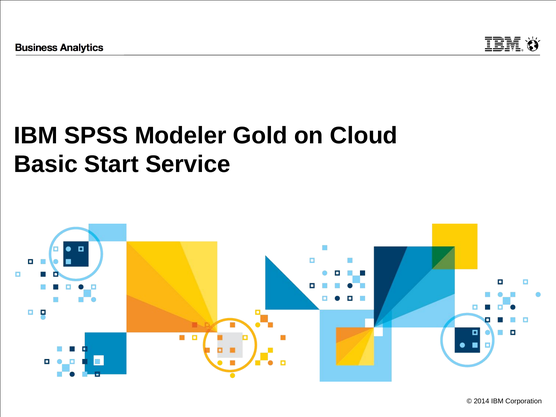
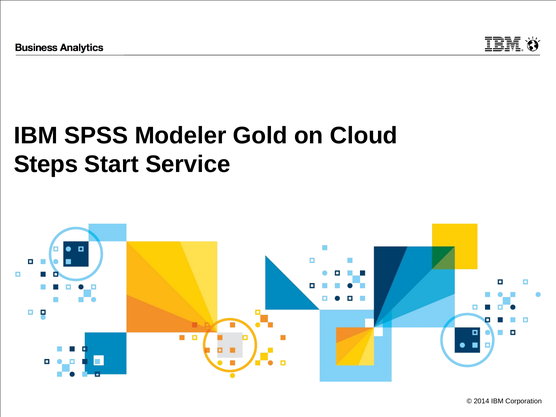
Basic: Basic -> Steps
